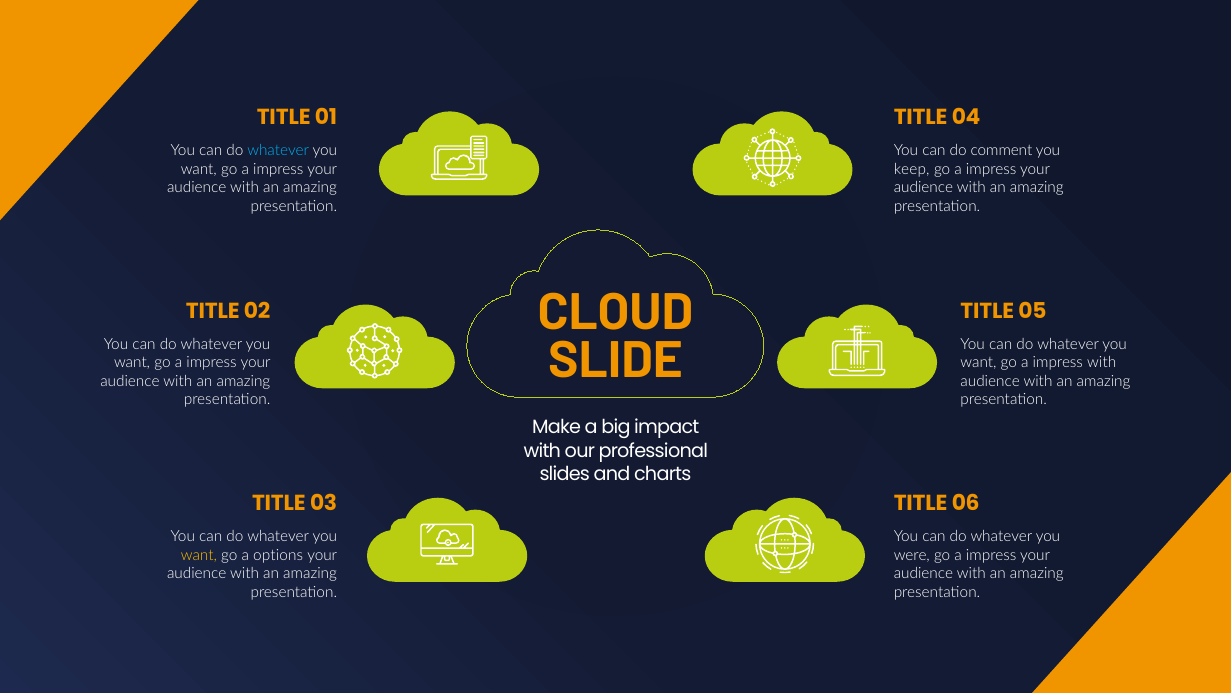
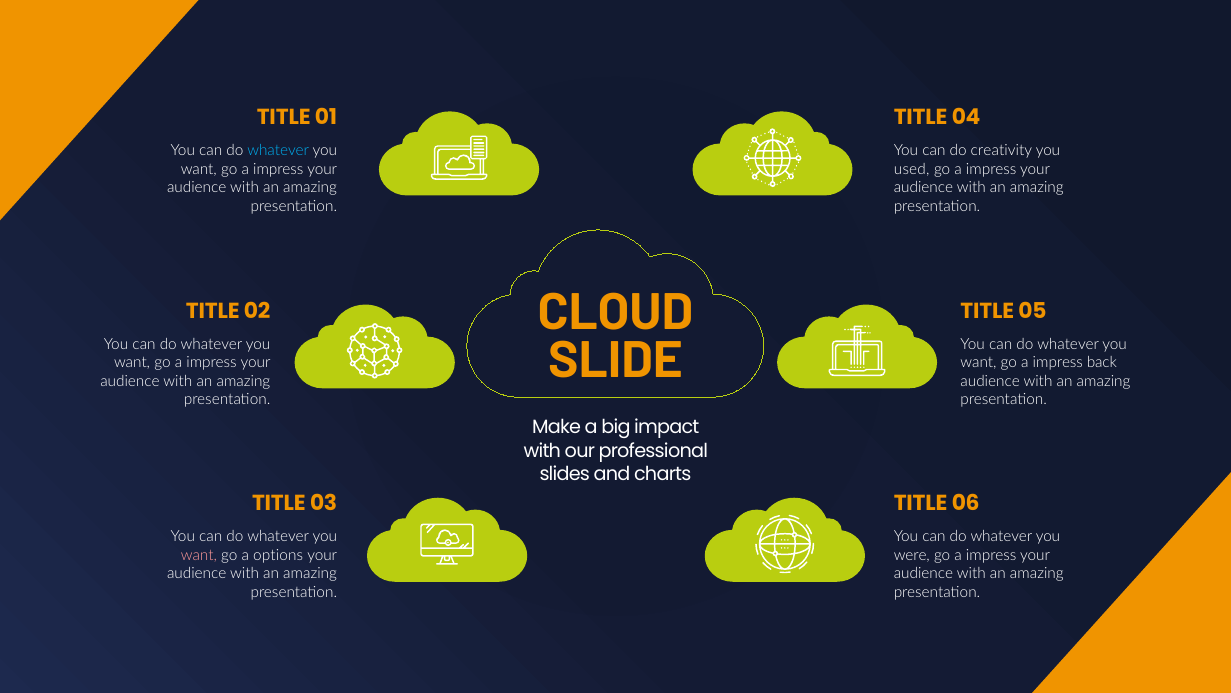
comment: comment -> creativity
keep: keep -> used
impress with: with -> back
want at (199, 555) colour: yellow -> pink
